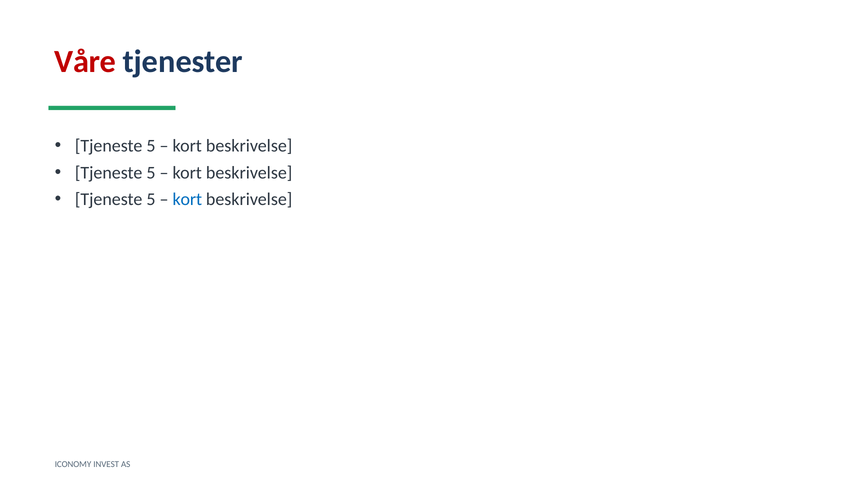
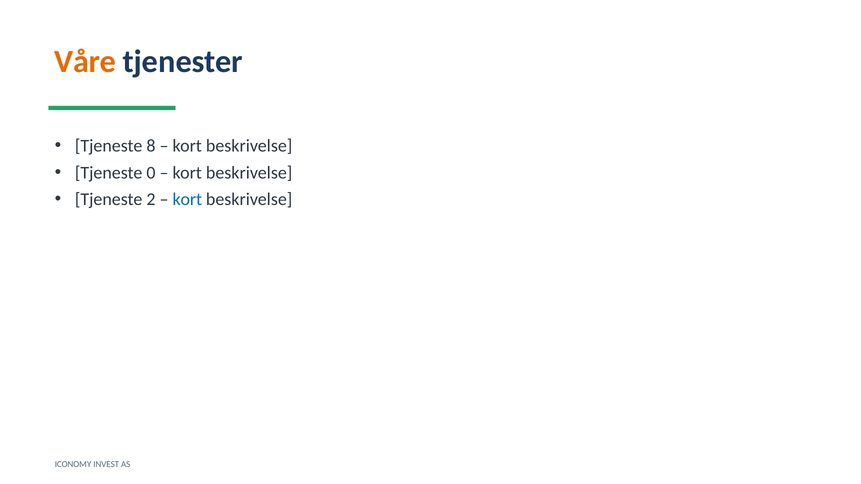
Våre colour: red -> orange
5 at (151, 146): 5 -> 8
5 at (151, 173): 5 -> 0
5 at (151, 200): 5 -> 2
